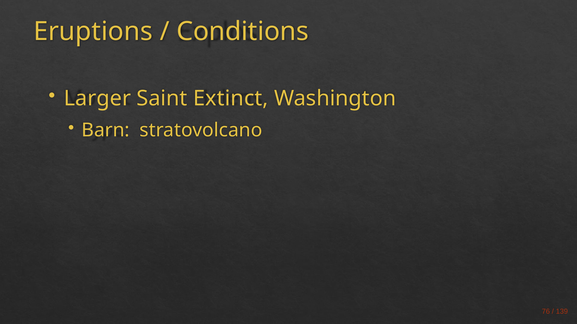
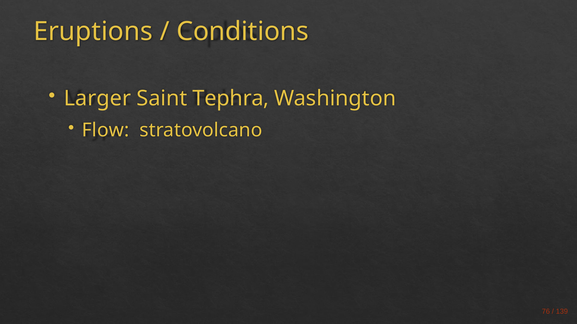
Extinct: Extinct -> Tephra
Barn: Barn -> Flow
